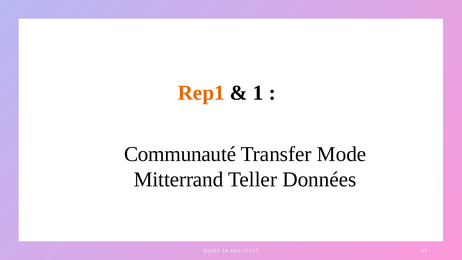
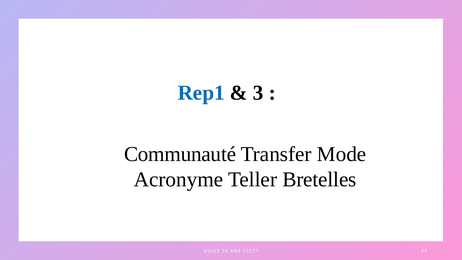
Rep1 colour: orange -> blue
1: 1 -> 3
Mitterrand: Mitterrand -> Acronyme
Données: Données -> Bretelles
